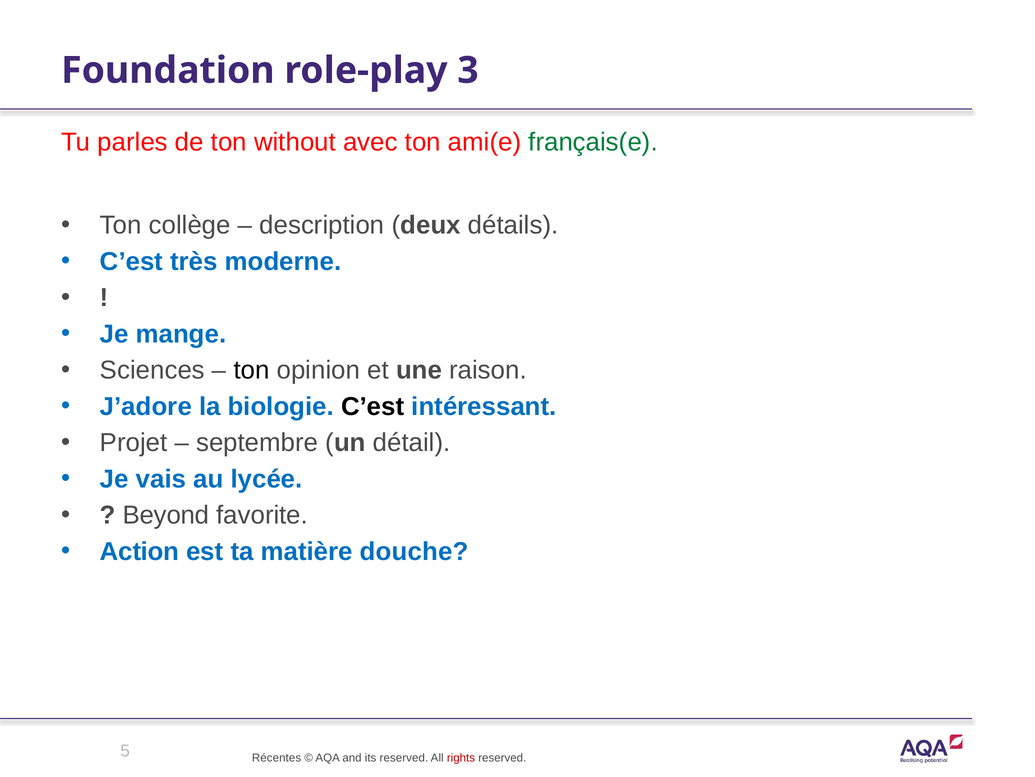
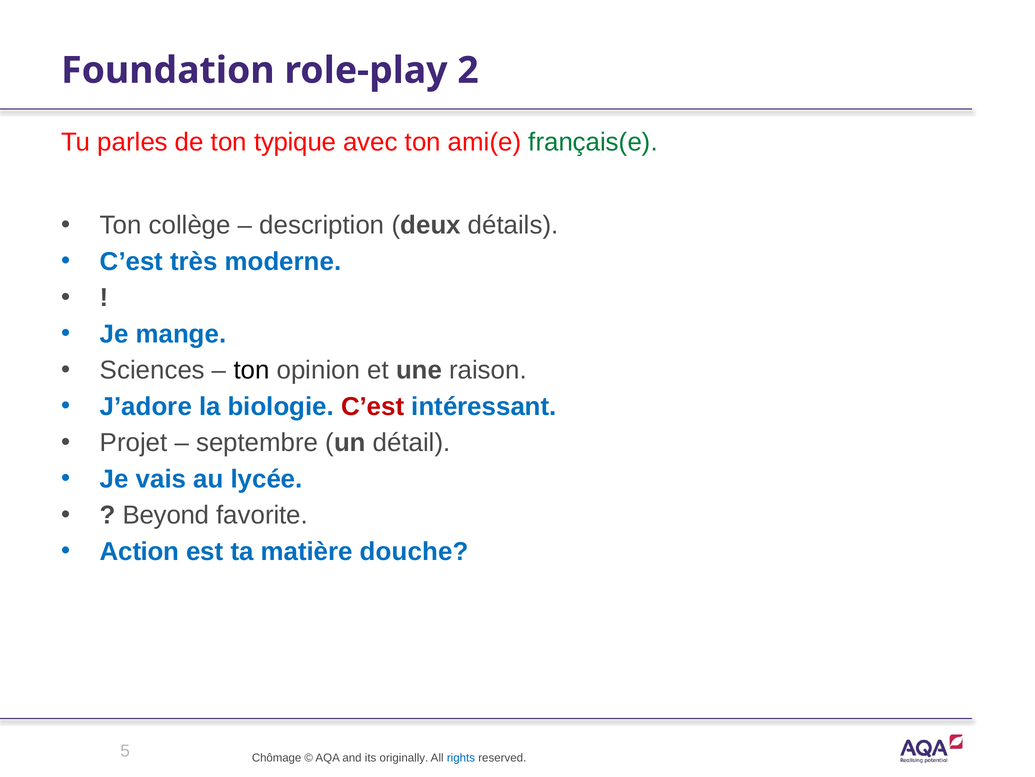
3: 3 -> 2
without: without -> typique
C’est at (373, 406) colour: black -> red
Récentes: Récentes -> Chômage
its reserved: reserved -> originally
rights colour: red -> blue
